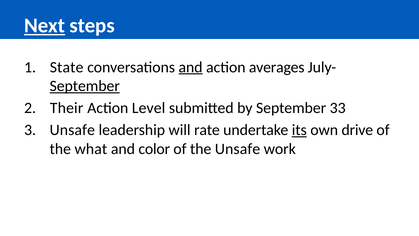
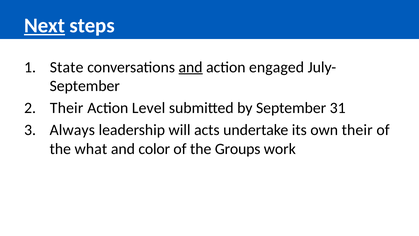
averages: averages -> engaged
September at (85, 86) underline: present -> none
33: 33 -> 31
Unsafe at (72, 130): Unsafe -> Always
rate: rate -> acts
its underline: present -> none
own drive: drive -> their
the Unsafe: Unsafe -> Groups
